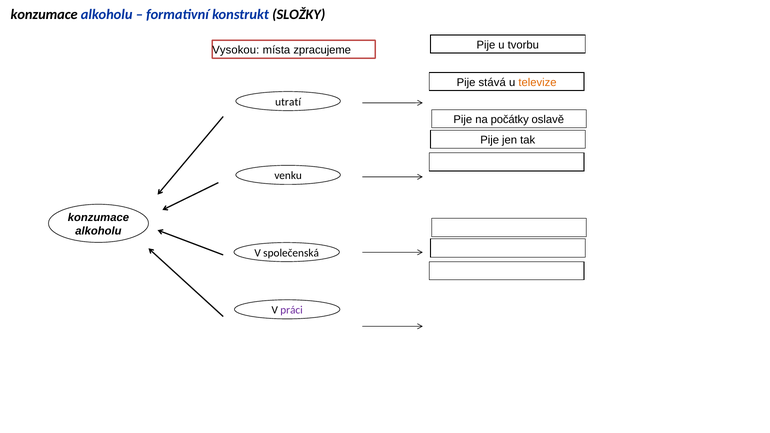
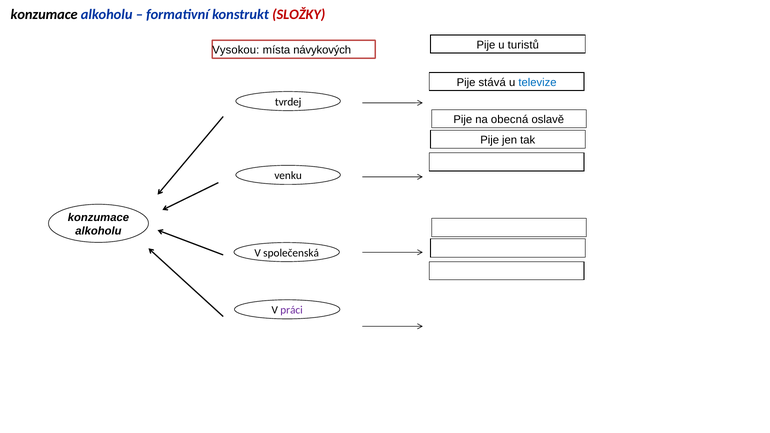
SLOŽKY colour: black -> red
tvorbu: tvorbu -> turistů
zpracujeme: zpracujeme -> návykových
televize colour: orange -> blue
utratí: utratí -> tvrdej
počátky: počátky -> obecná
